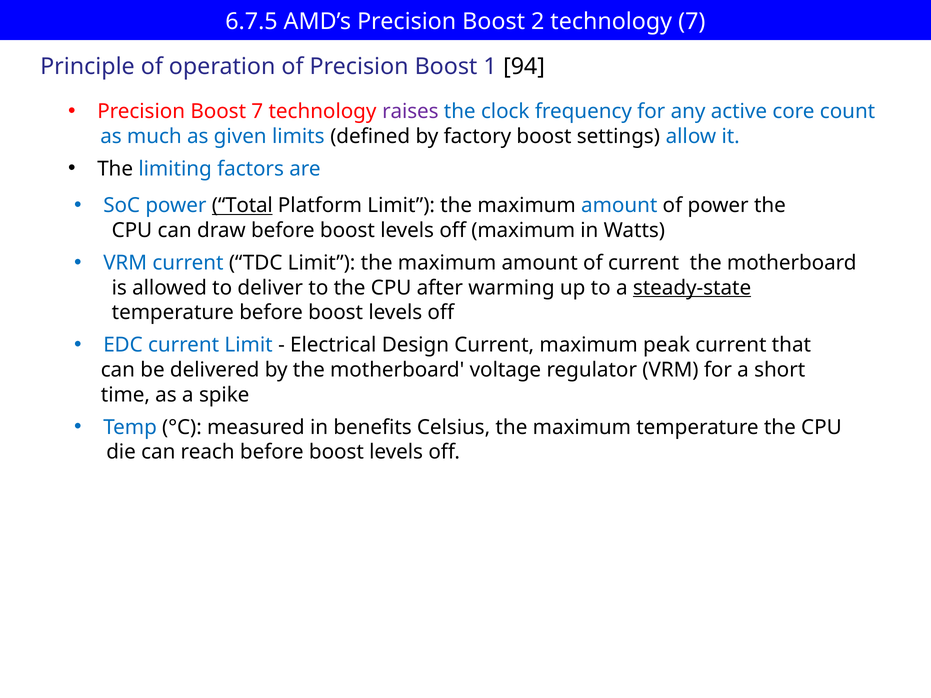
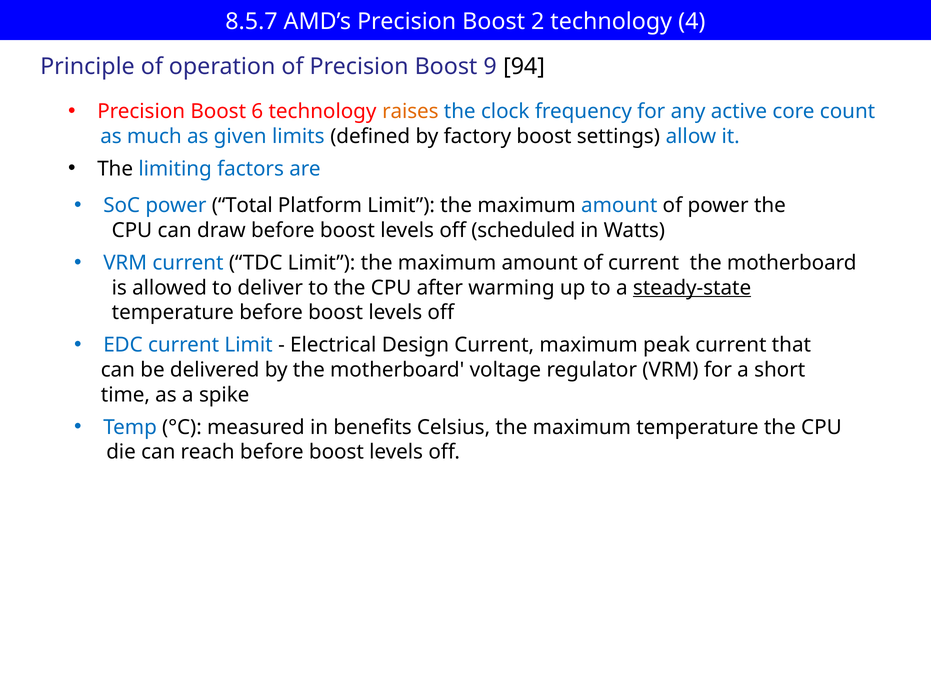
6.7.5: 6.7.5 -> 8.5.7
technology 7: 7 -> 4
1: 1 -> 9
Boost 7: 7 -> 6
raises colour: purple -> orange
Total underline: present -> none
off maximum: maximum -> scheduled
